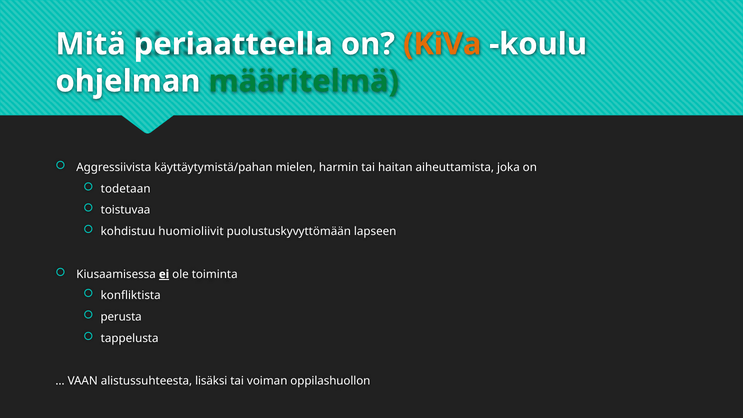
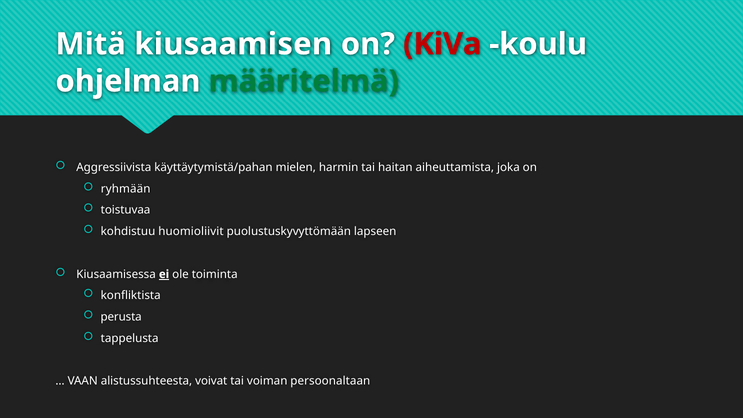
periaatteella: periaatteella -> kiusaamisen
KiVa colour: orange -> red
todetaan: todetaan -> ryhmään
lisäksi: lisäksi -> voivat
oppilashuollon: oppilashuollon -> persoonaltaan
